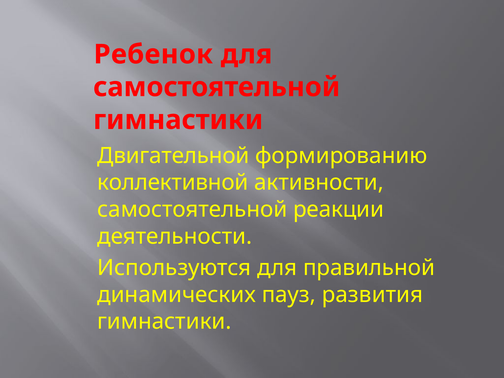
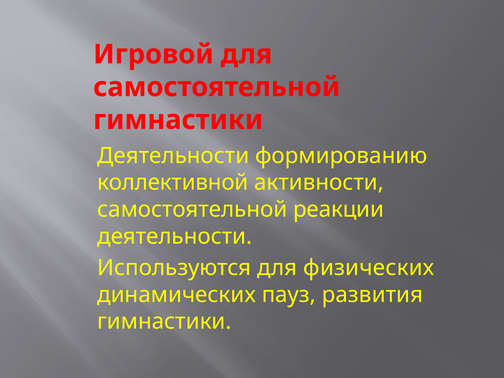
Ребенок: Ребенок -> Игровой
Двигательной at (173, 156): Двигательной -> Деятельности
правильной: правильной -> физических
